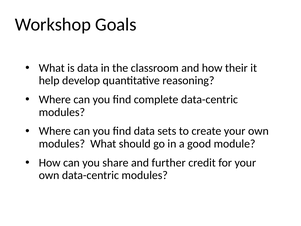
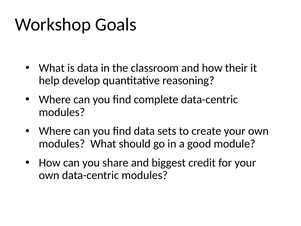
further: further -> biggest
